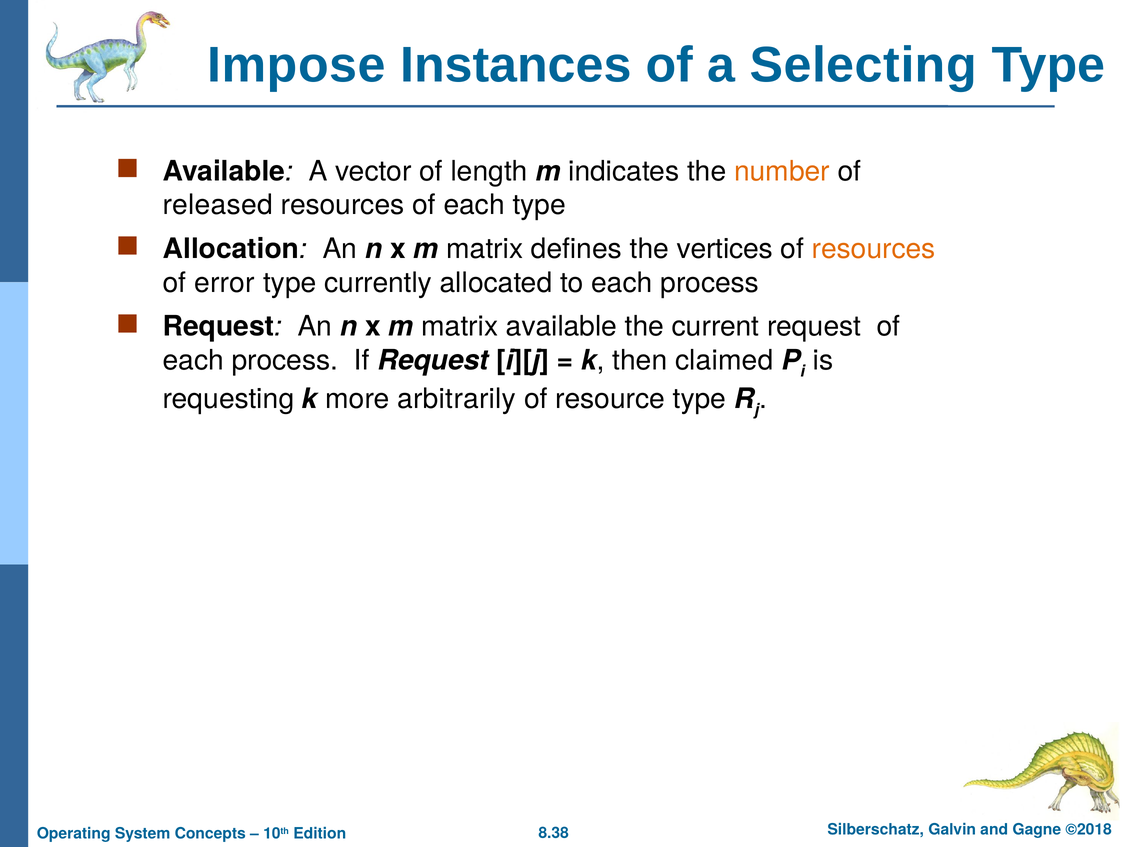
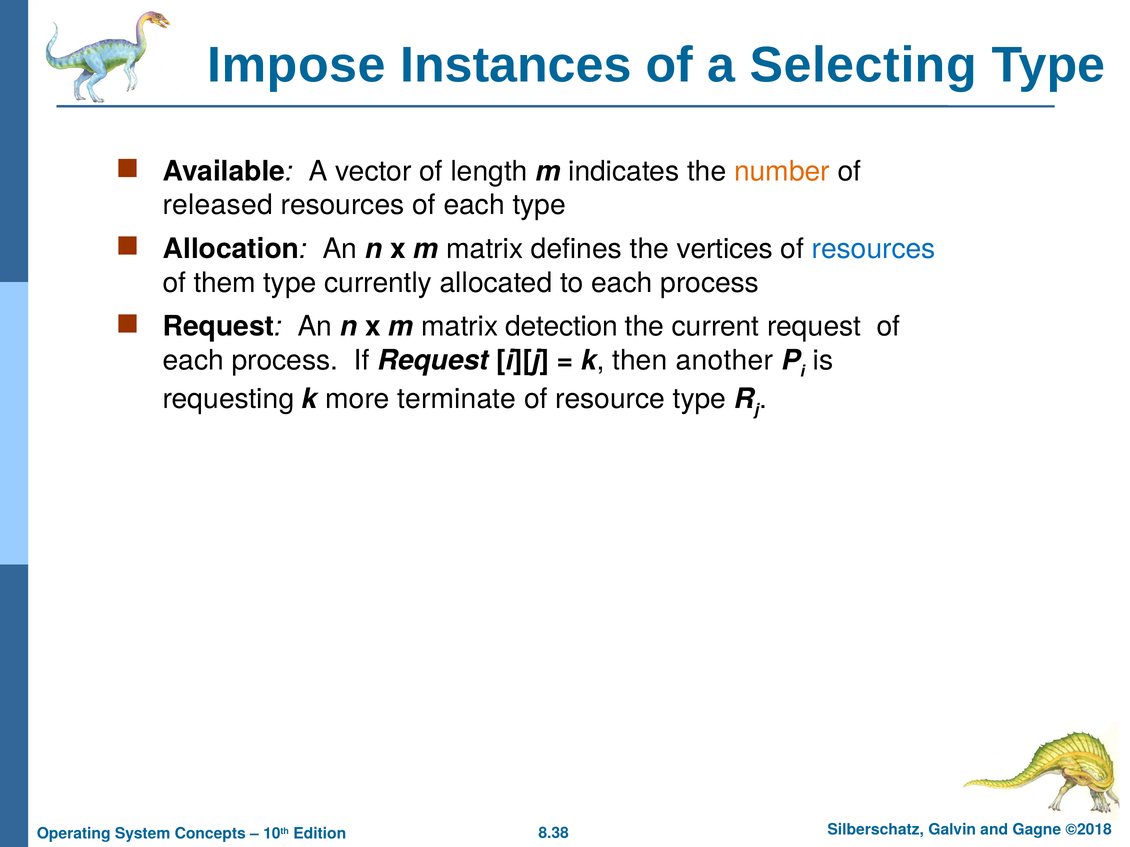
resources at (874, 249) colour: orange -> blue
error: error -> them
matrix available: available -> detection
claimed: claimed -> another
arbitrarily: arbitrarily -> terminate
